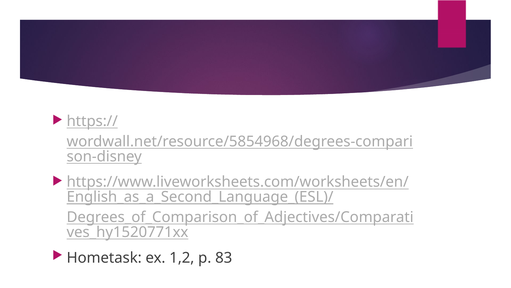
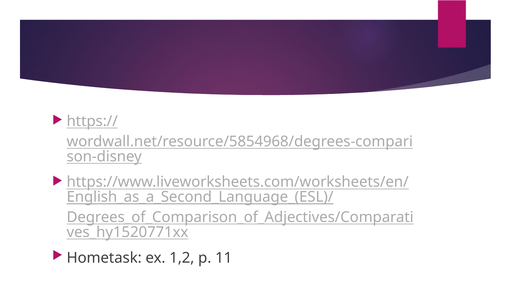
83: 83 -> 11
